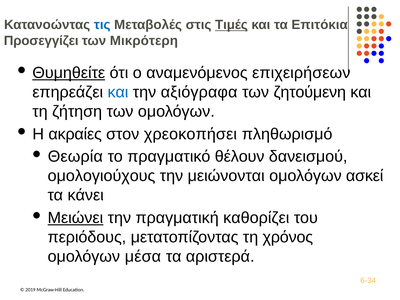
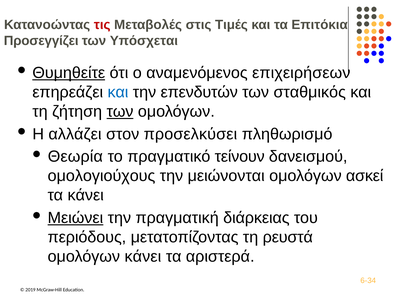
τις colour: blue -> red
Τιμές underline: present -> none
Μικρότερη: Μικρότερη -> Υπόσχεται
αξιόγραφα: αξιόγραφα -> επενδυτών
ζητούμενη: ζητούμενη -> σταθμικός
των at (120, 111) underline: none -> present
ακραίες: ακραίες -> αλλάζει
χρεοκοπήσει: χρεοκοπήσει -> προσελκύσει
θέλουν: θέλουν -> τείνουν
καθορίζει: καθορίζει -> διάρκειας
χρόνος: χρόνος -> ρευστά
ομολόγων μέσα: μέσα -> κάνει
